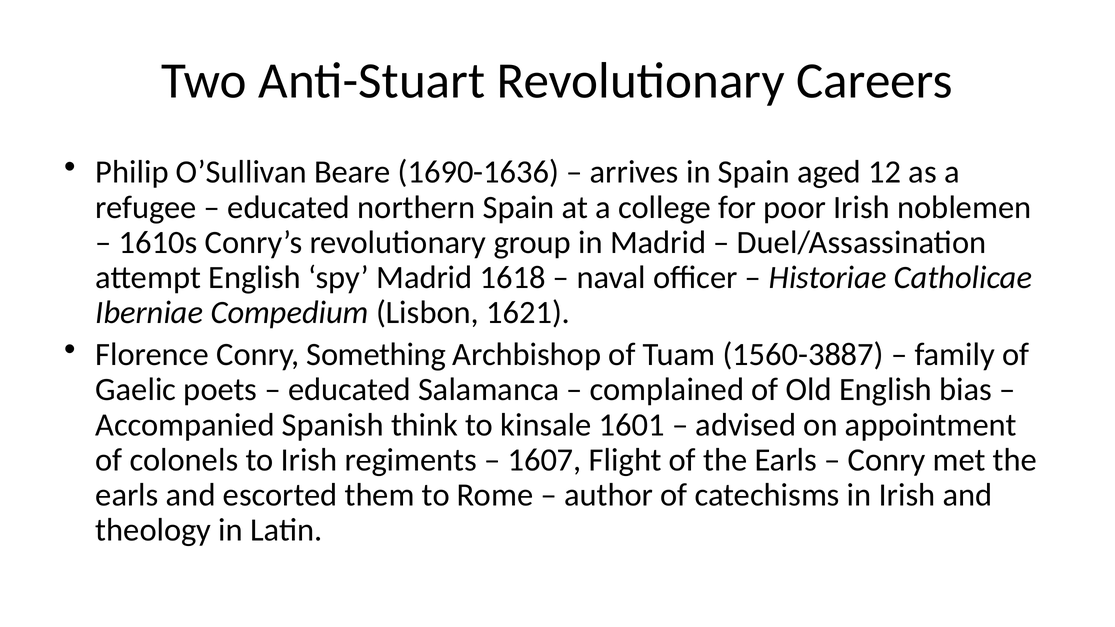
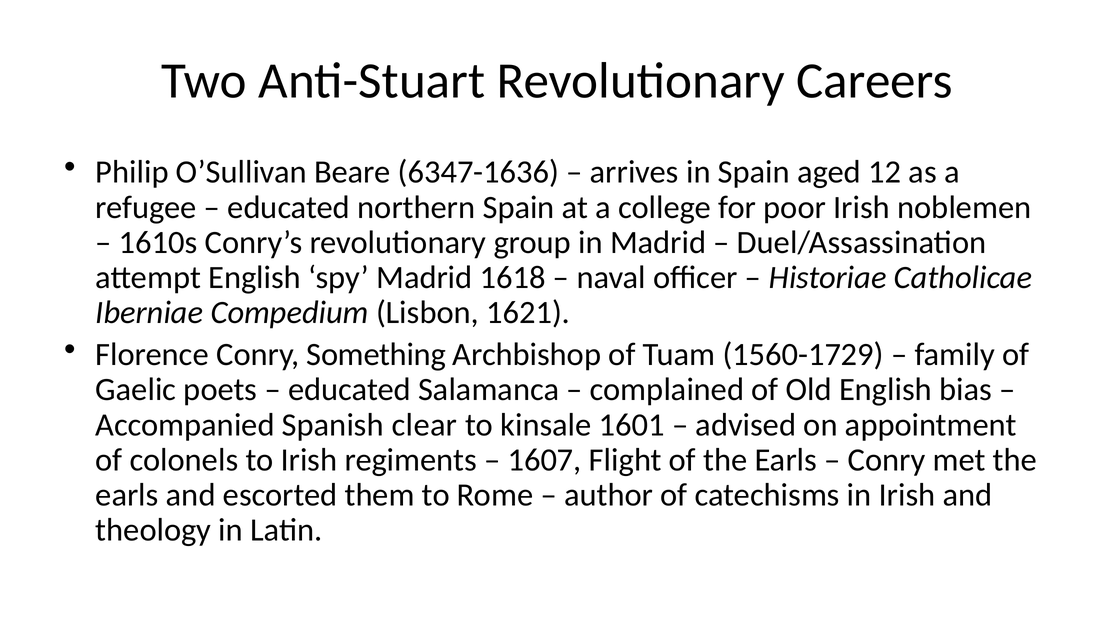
1690-1636: 1690-1636 -> 6347-1636
1560-3887: 1560-3887 -> 1560-1729
think: think -> clear
